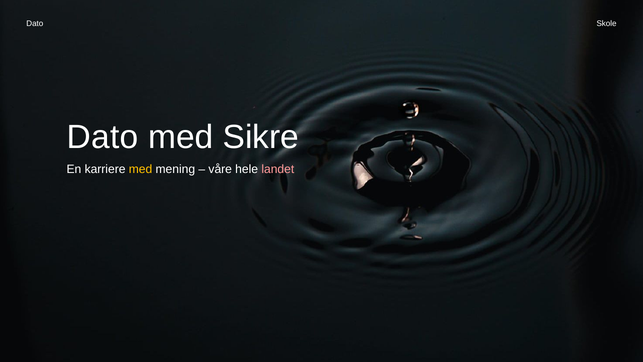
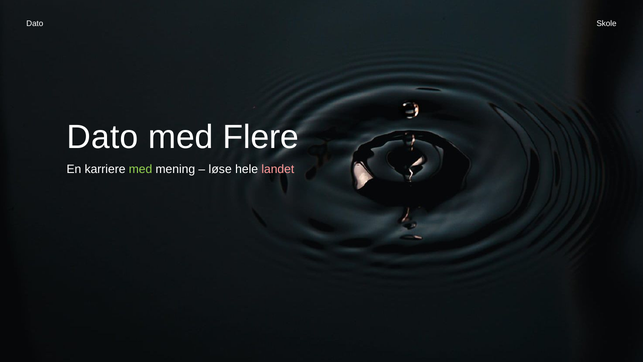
Sikre: Sikre -> Flere
med at (141, 169) colour: yellow -> light green
våre: våre -> løse
